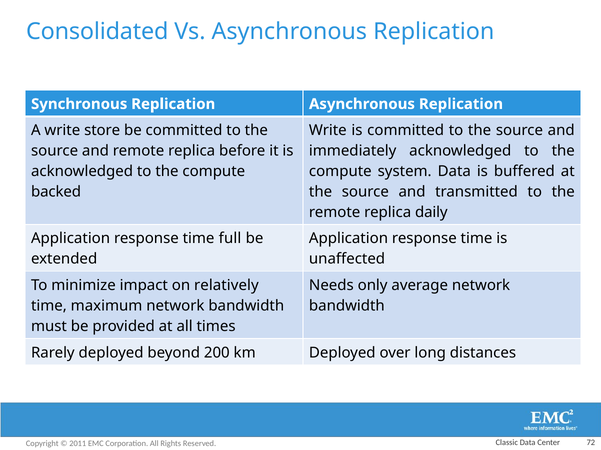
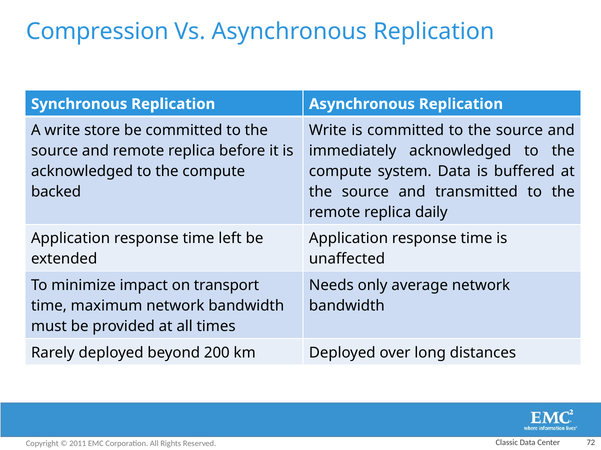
Consolidated: Consolidated -> Compression
full: full -> left
relatively: relatively -> transport
